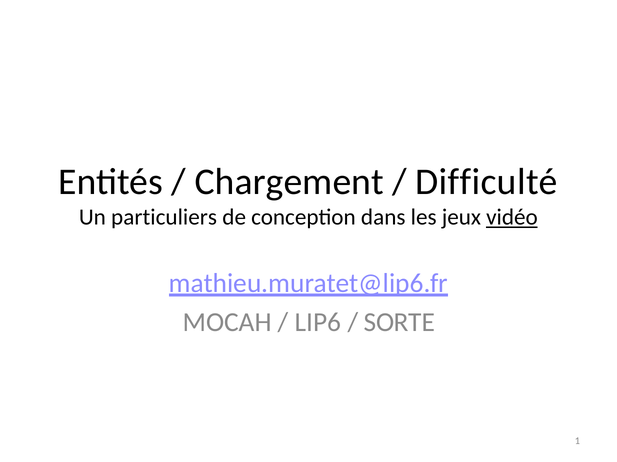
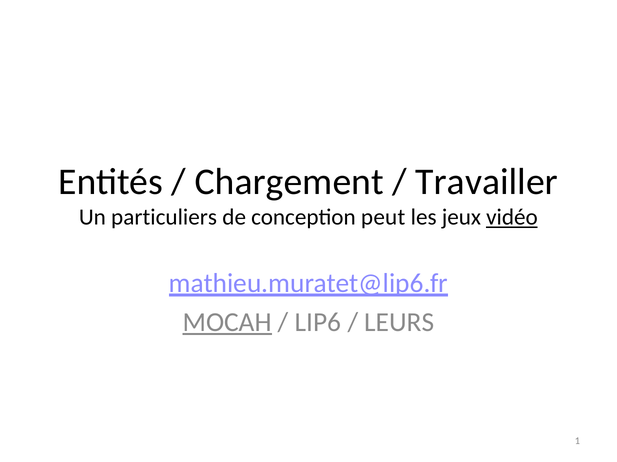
Difficulté: Difficulté -> Travailler
dans: dans -> peut
MOCAH underline: none -> present
SORTE: SORTE -> LEURS
